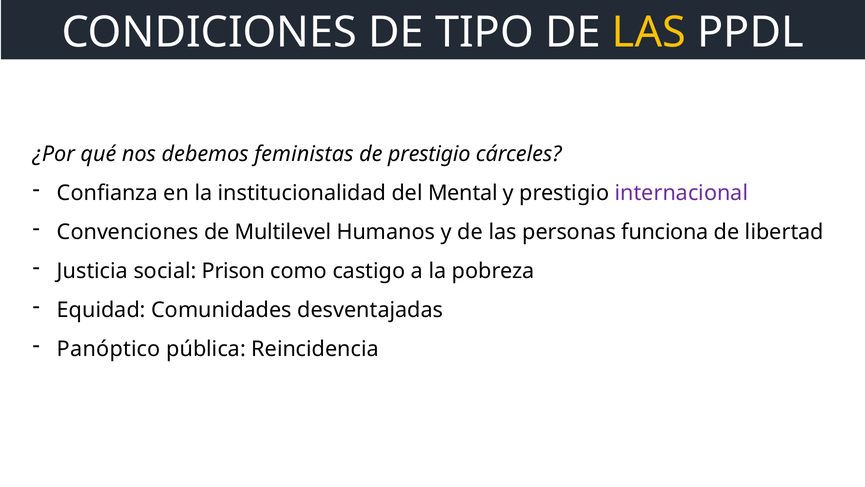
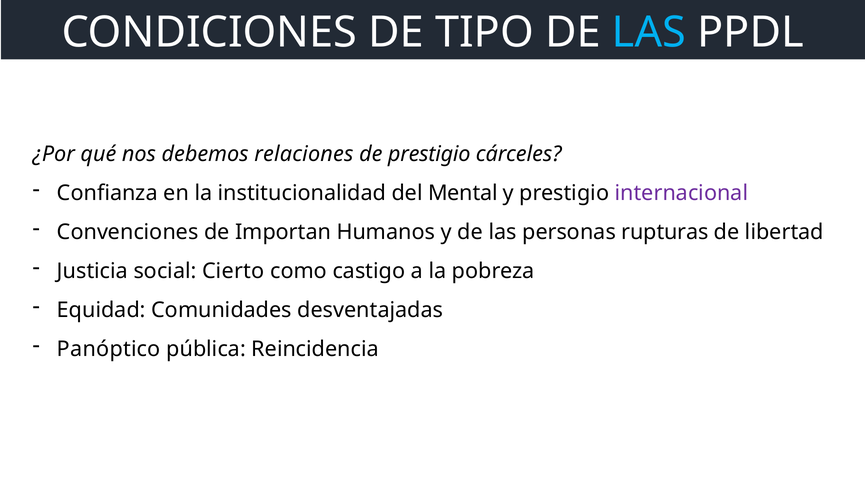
LAS at (649, 33) colour: yellow -> light blue
feministas: feministas -> relaciones
Multilevel: Multilevel -> Importan
funciona: funciona -> rupturas
Prison: Prison -> Cierto
